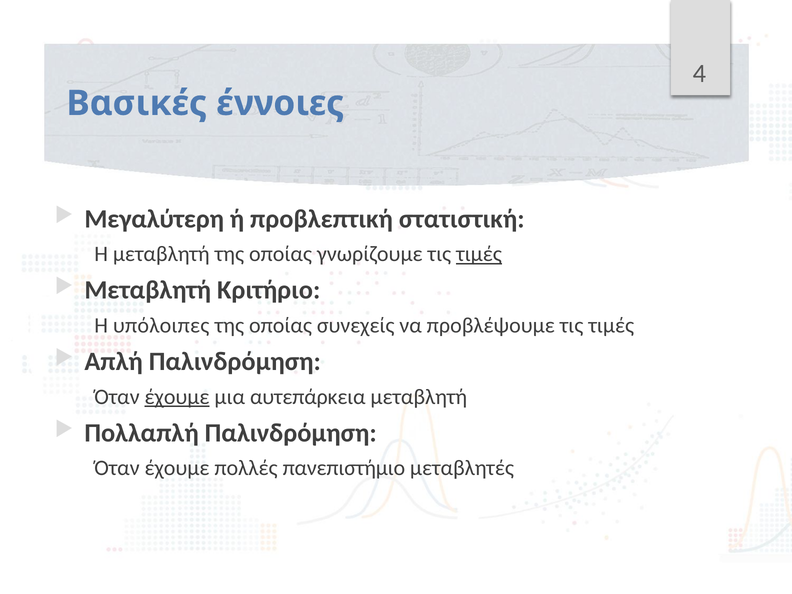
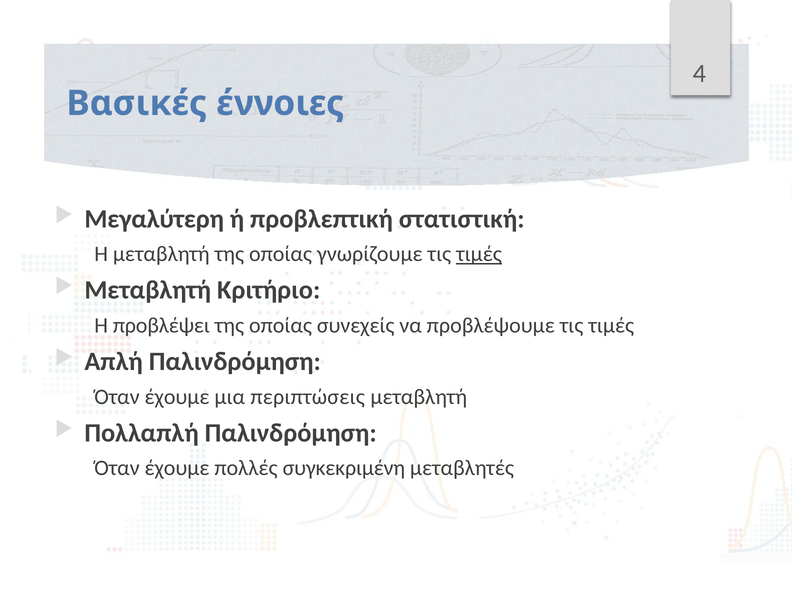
υπόλοιπες: υπόλοιπες -> προβλέψει
έχουμε at (177, 397) underline: present -> none
αυτεπάρκεια: αυτεπάρκεια -> περιπτώσεις
πανεπιστήμιο: πανεπιστήμιο -> συγκεκριμένη
